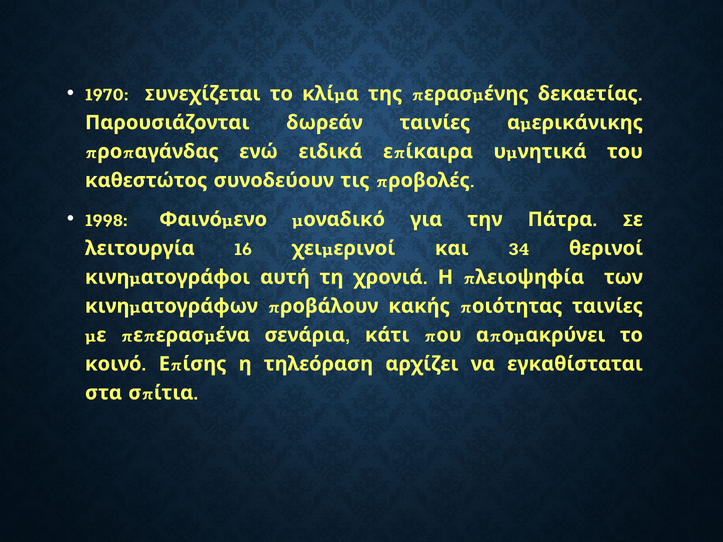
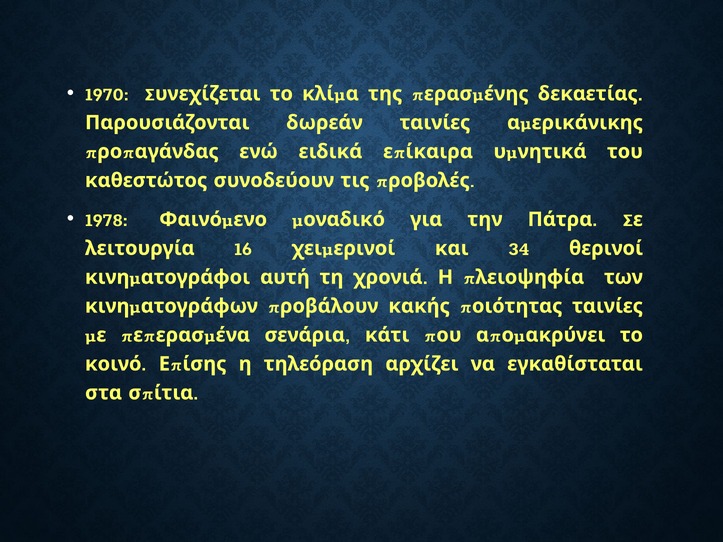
1998: 1998 -> 1978
